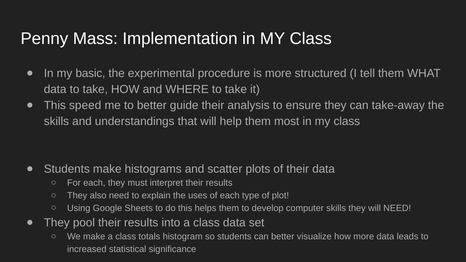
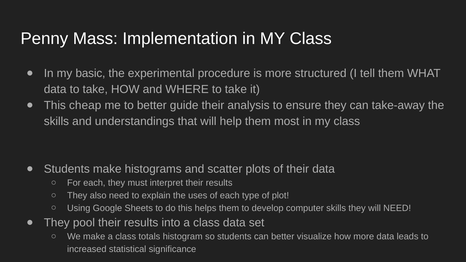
speed: speed -> cheap
